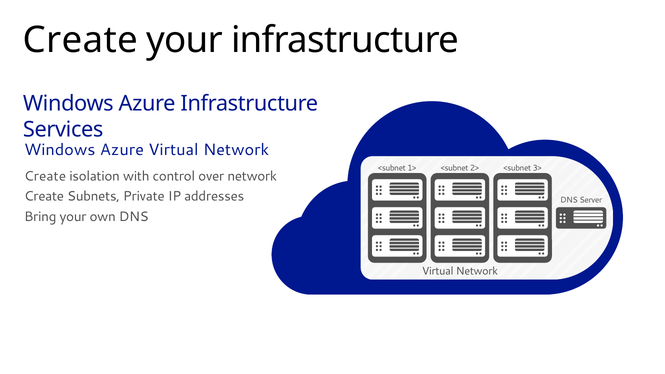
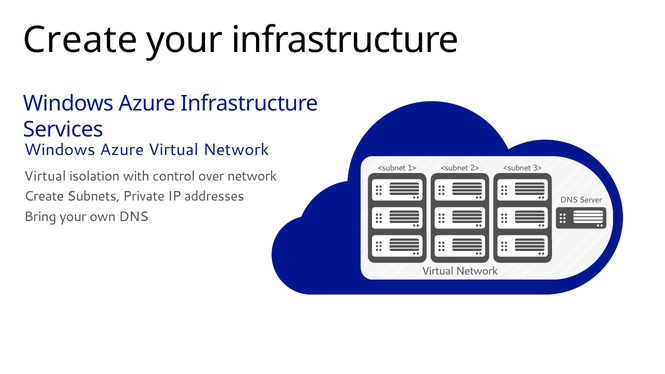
Create at (45, 176): Create -> Virtual
